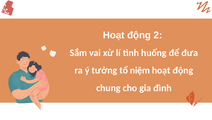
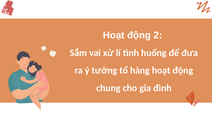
niệm: niệm -> hàng
